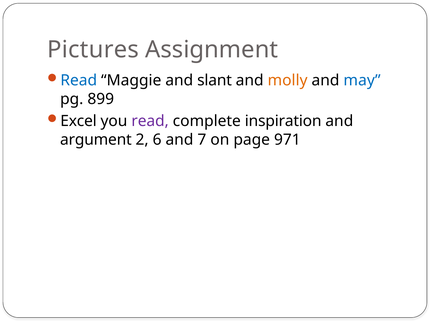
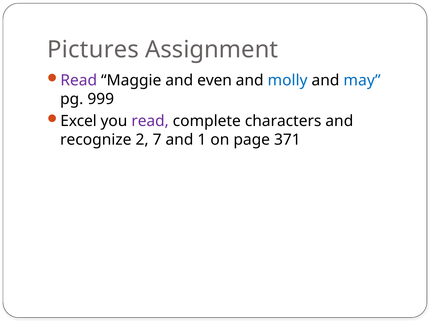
Read at (79, 81) colour: blue -> purple
slant: slant -> even
molly colour: orange -> blue
899: 899 -> 999
inspiration: inspiration -> characters
argument: argument -> recognize
6: 6 -> 7
7: 7 -> 1
971: 971 -> 371
